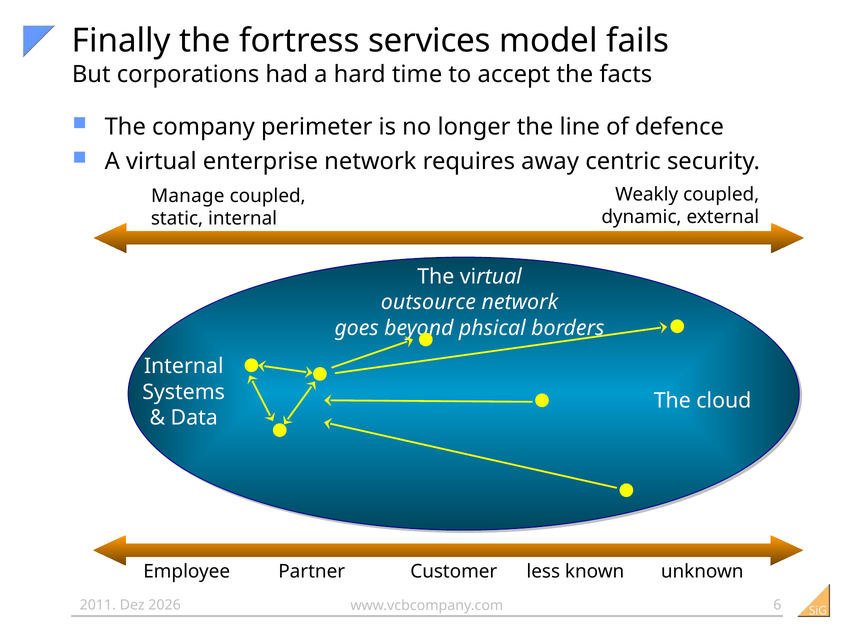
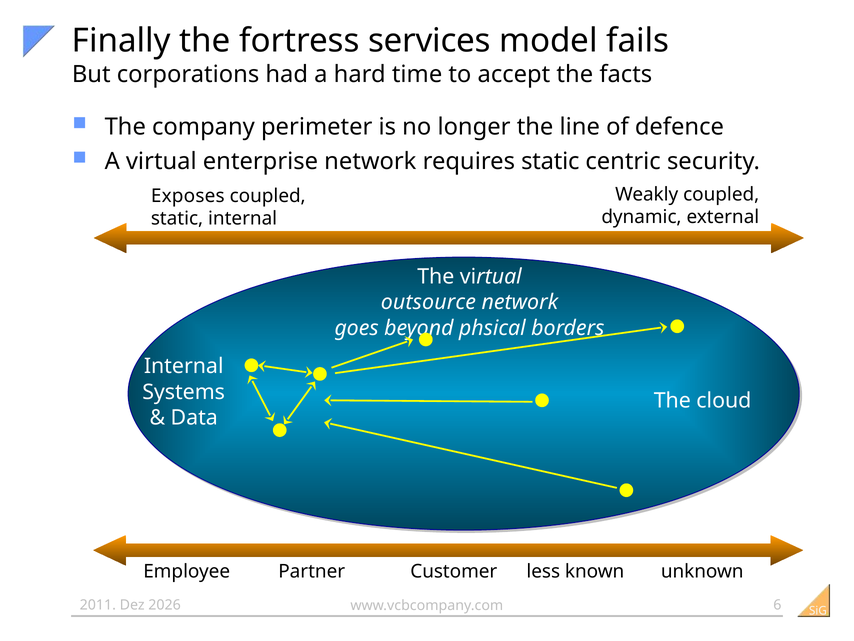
requires away: away -> static
Manage: Manage -> Exposes
